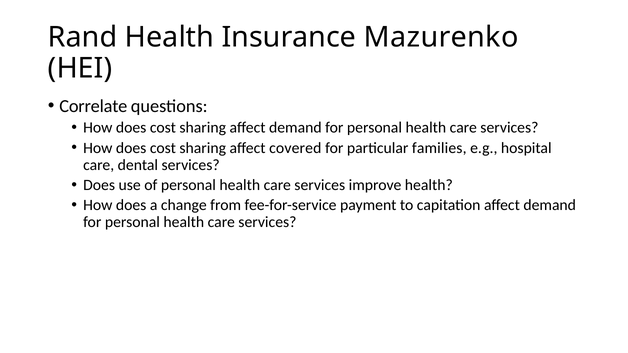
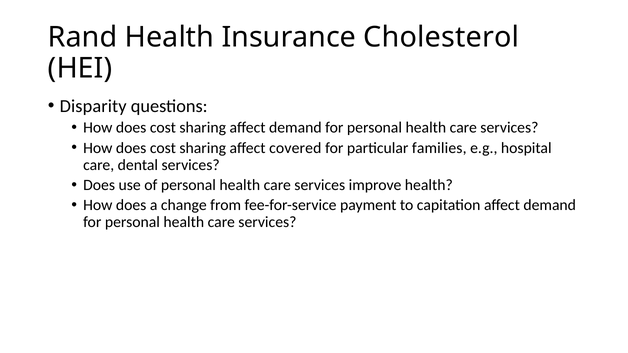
Mazurenko: Mazurenko -> Cholesterol
Correlate: Correlate -> Disparity
